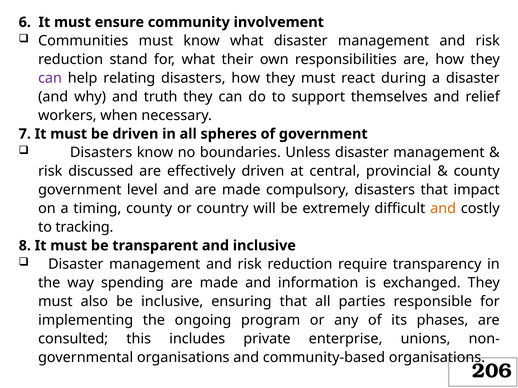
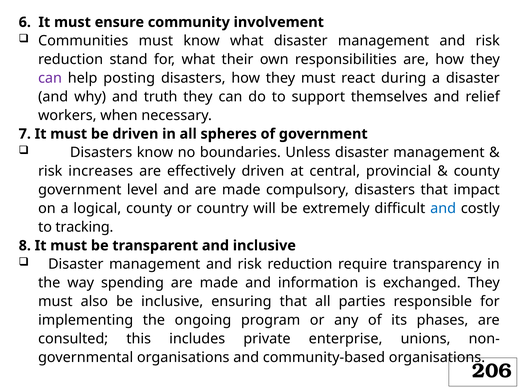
relating: relating -> posting
discussed: discussed -> increases
timing: timing -> logical
and at (443, 209) colour: orange -> blue
